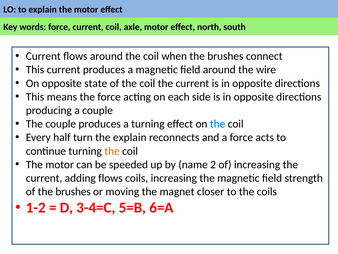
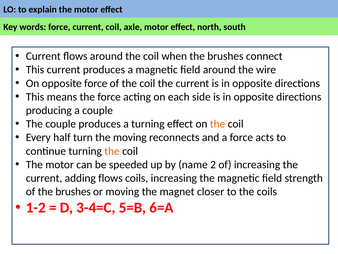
opposite state: state -> force
the at (218, 124) colour: blue -> orange
the explain: explain -> moving
